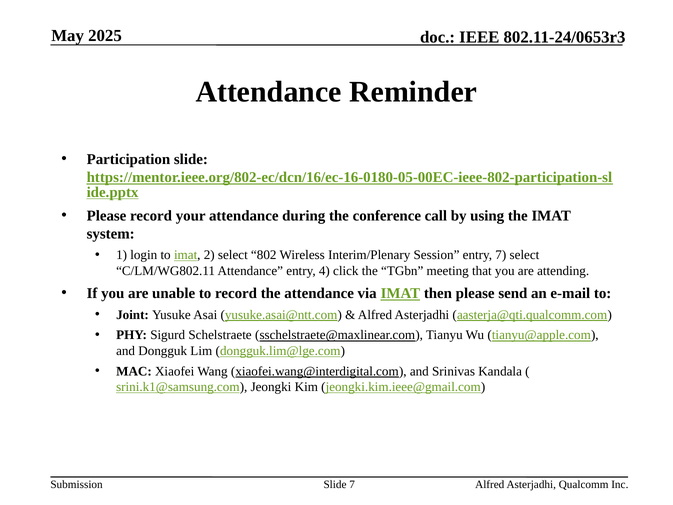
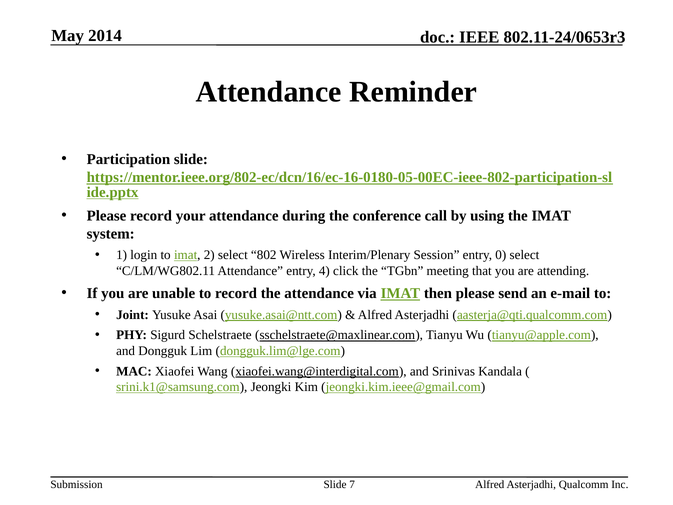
2025: 2025 -> 2014
entry 7: 7 -> 0
